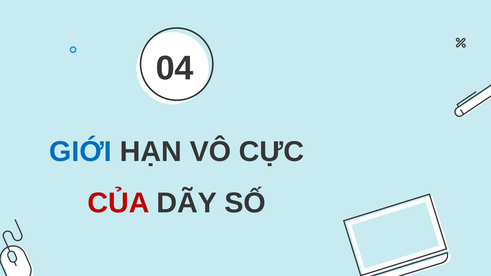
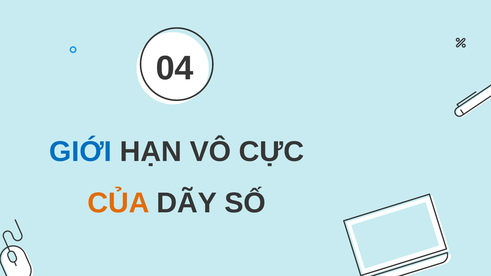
CỦA colour: red -> orange
